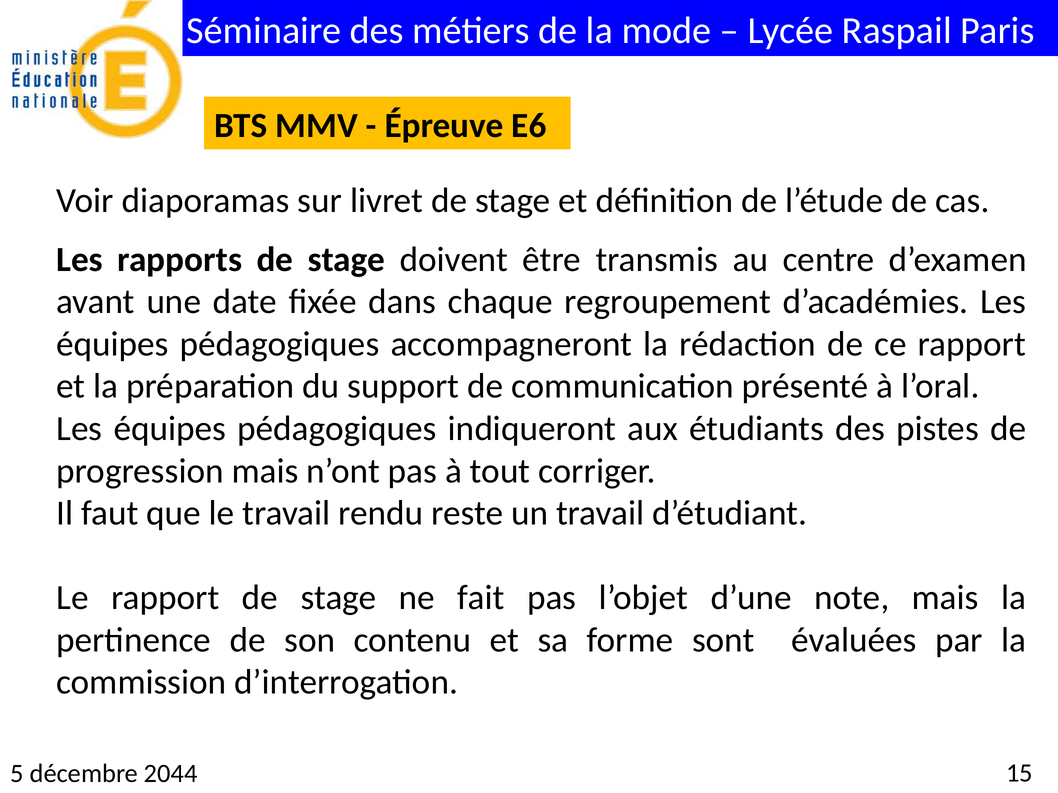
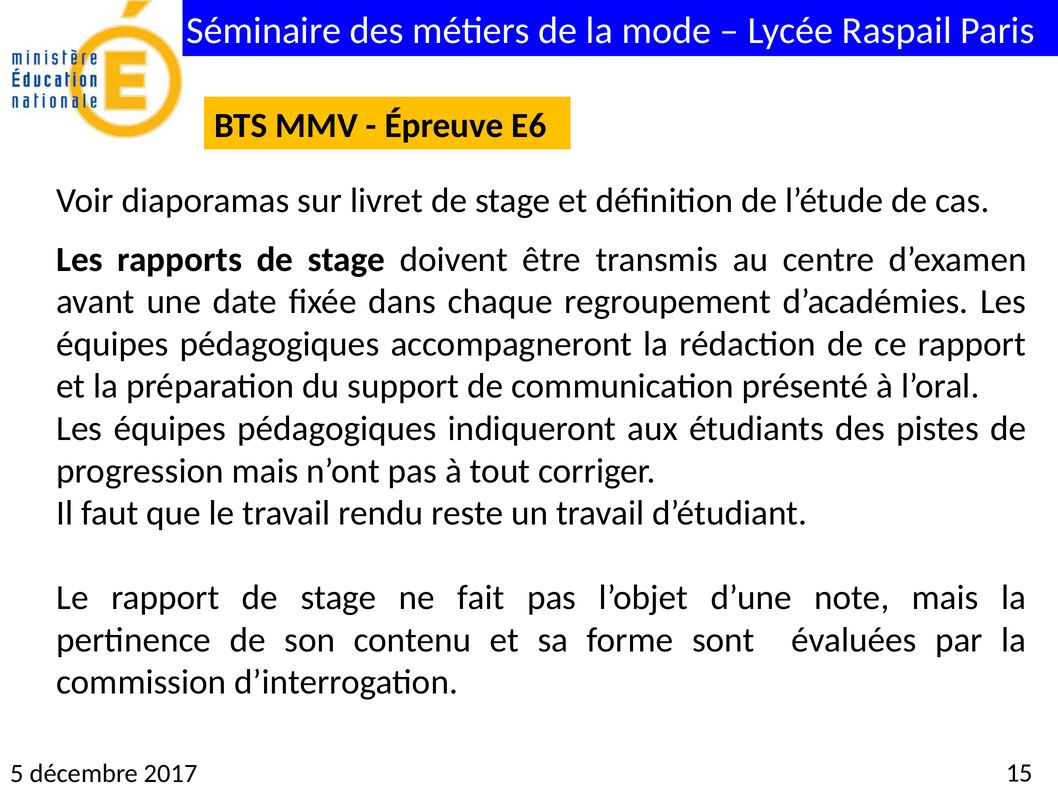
2044: 2044 -> 2017
